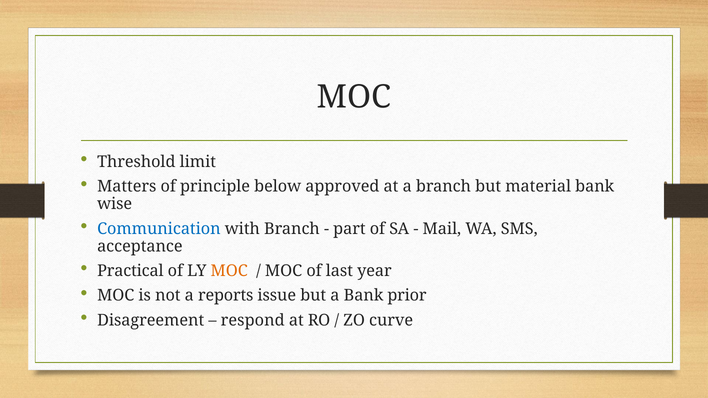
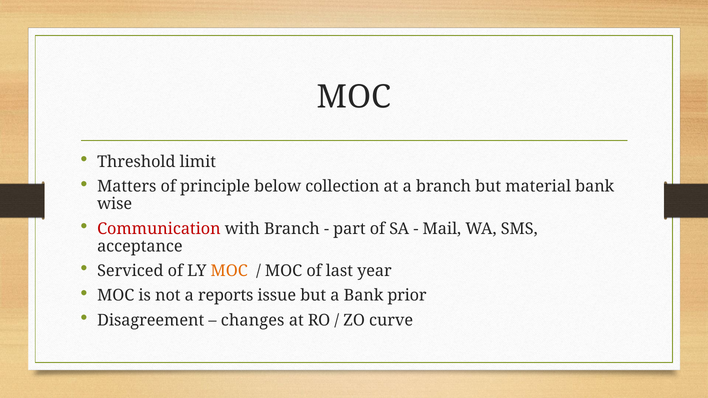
approved: approved -> collection
Communication colour: blue -> red
Practical: Practical -> Serviced
respond: respond -> changes
